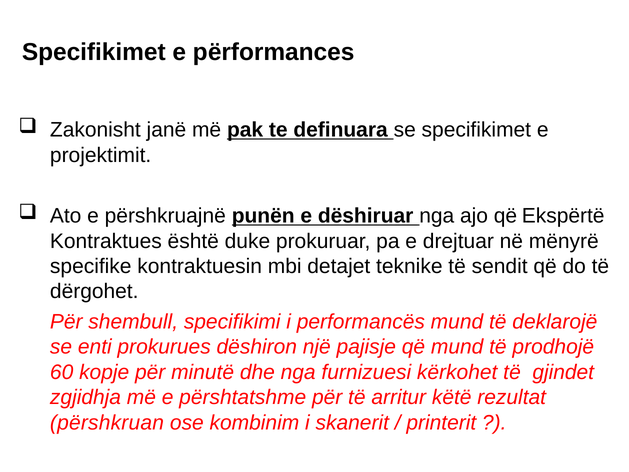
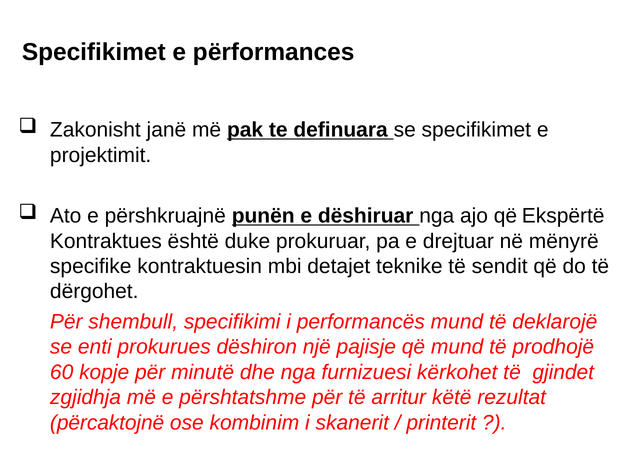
përshkruan: përshkruan -> përcaktojnë
